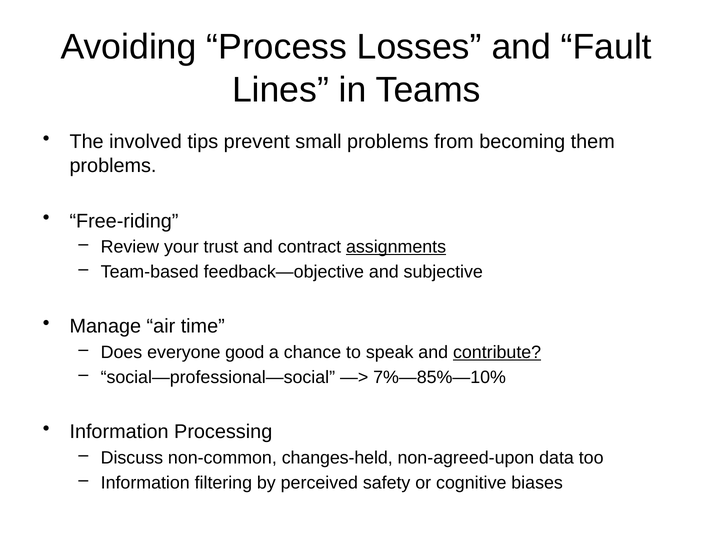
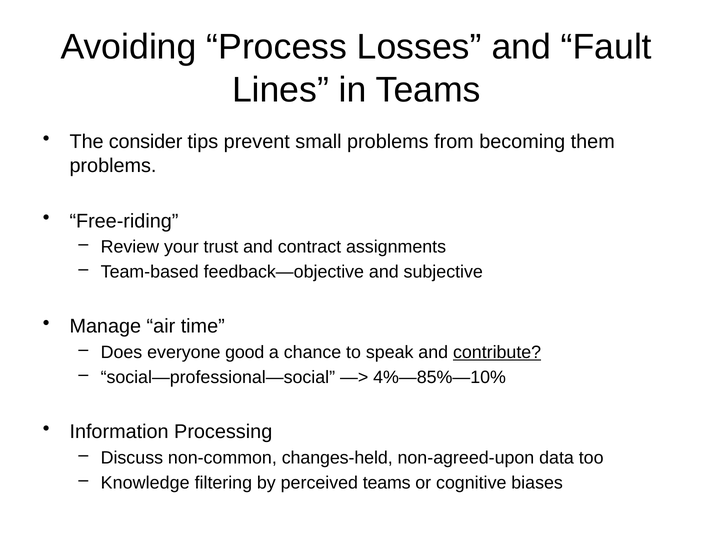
involved: involved -> consider
assignments underline: present -> none
7%—85%—10%: 7%—85%—10% -> 4%—85%—10%
Information at (145, 483): Information -> Knowledge
perceived safety: safety -> teams
